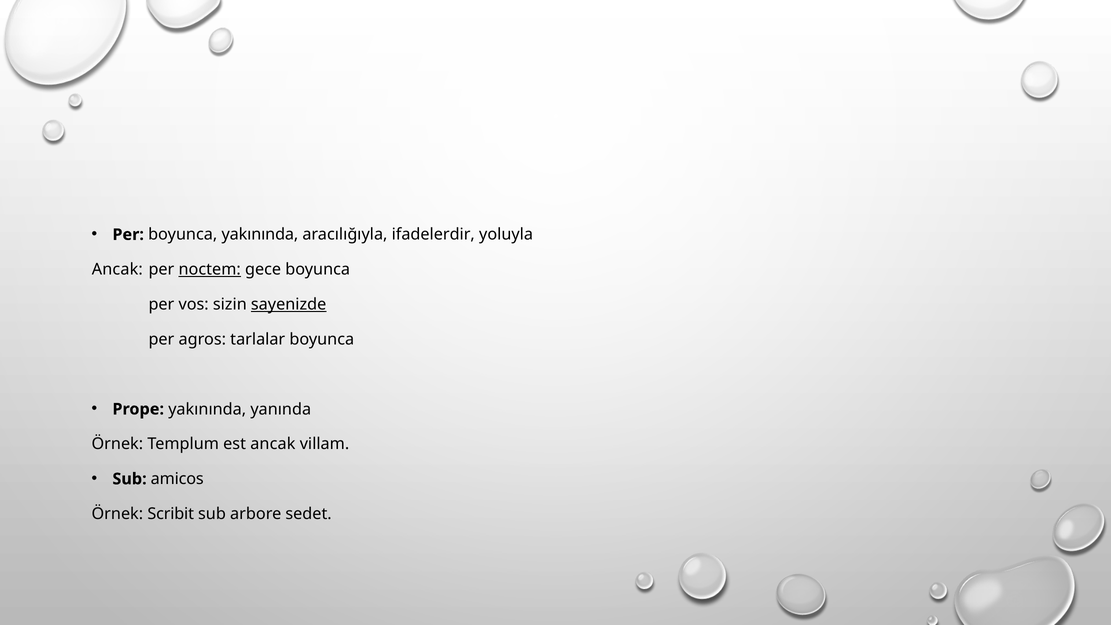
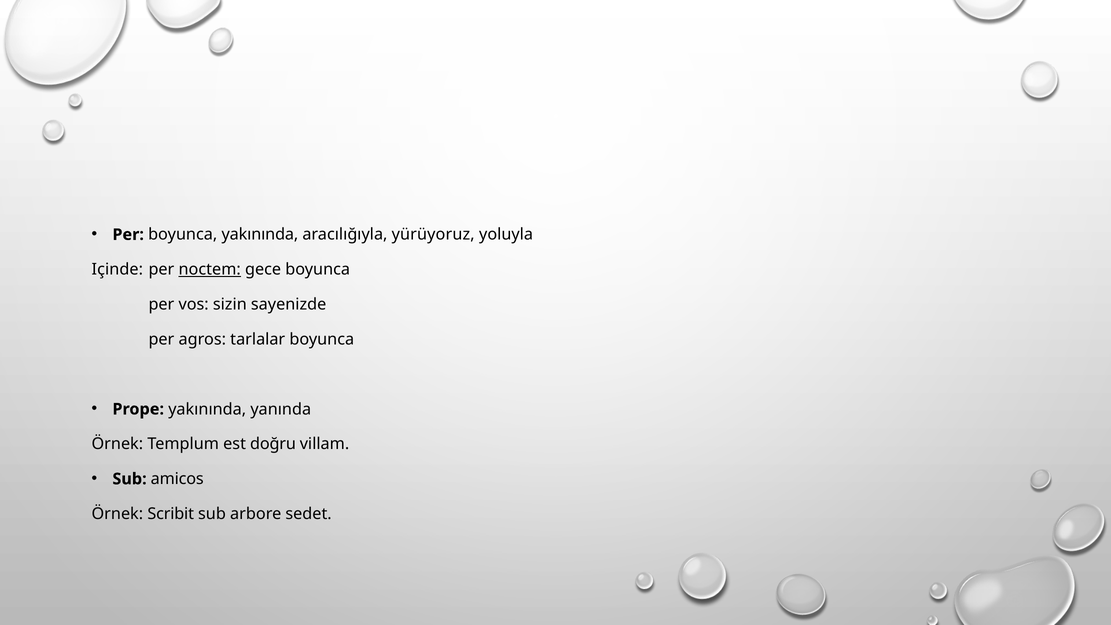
ifadelerdir: ifadelerdir -> yürüyoruz
Ancak at (117, 269): Ancak -> Içinde
sayenizde underline: present -> none
est ancak: ancak -> doğru
